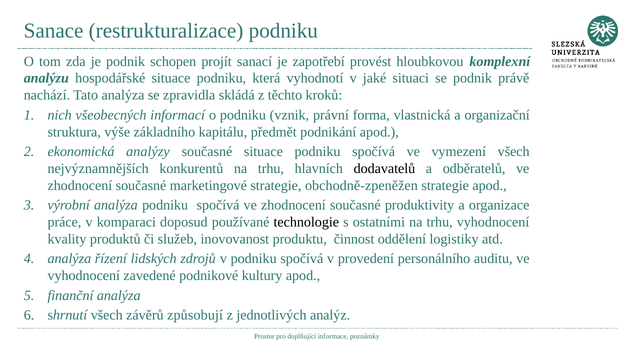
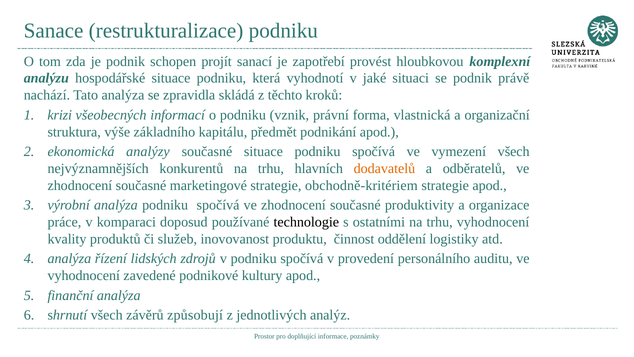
nich: nich -> krizi
dodavatelů colour: black -> orange
obchodně-zpeněžen: obchodně-zpeněžen -> obchodně-kritériem
